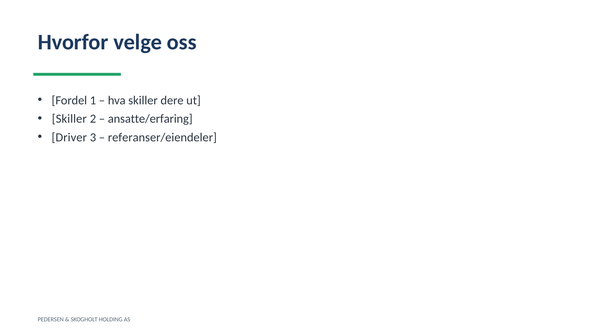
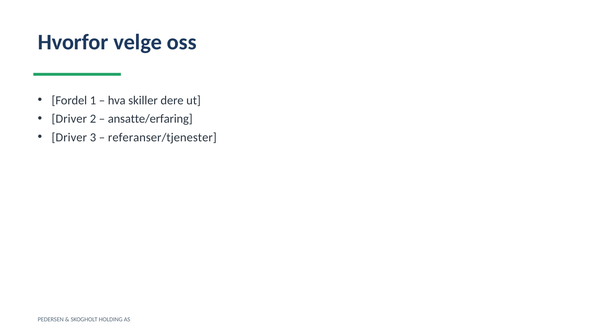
Skiller at (69, 119): Skiller -> Driver
referanser/eiendeler: referanser/eiendeler -> referanser/tjenester
